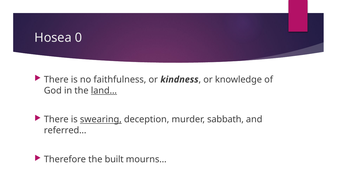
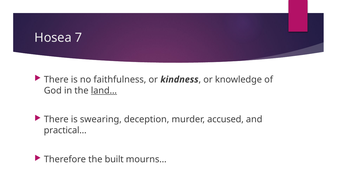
0: 0 -> 7
swearing underline: present -> none
sabbath: sabbath -> accused
referred…: referred… -> practical…
